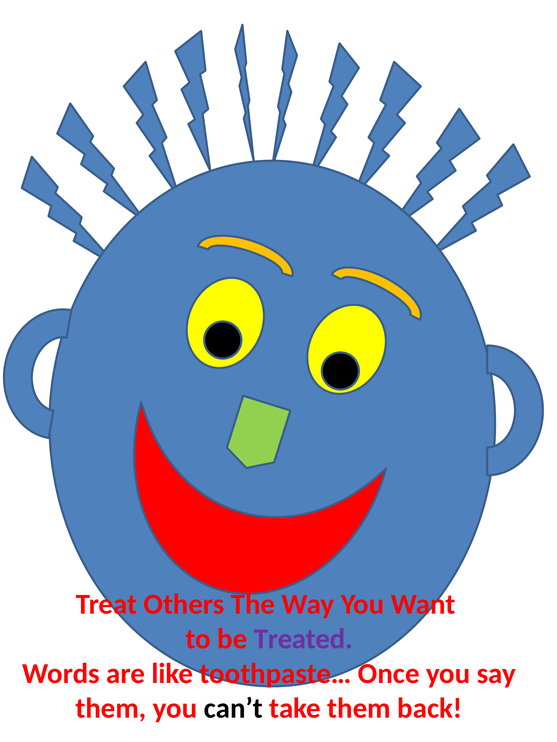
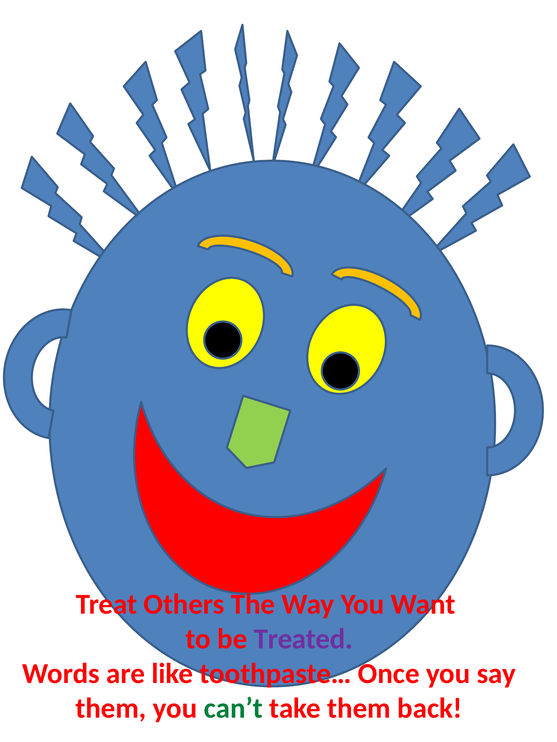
can’t colour: black -> green
